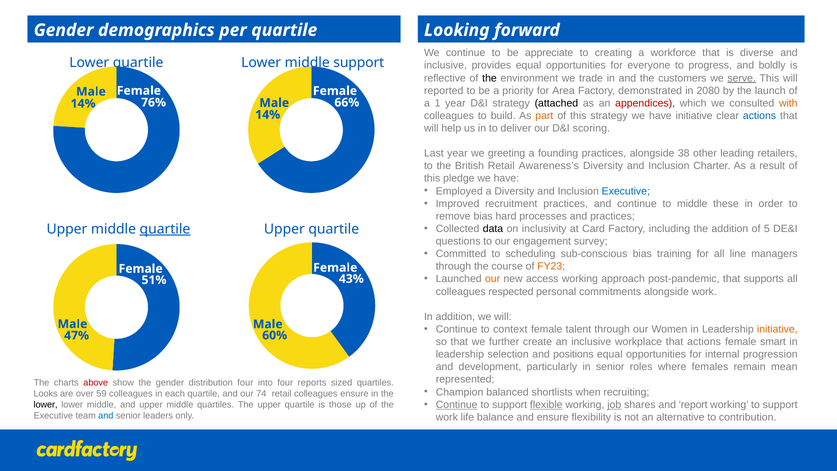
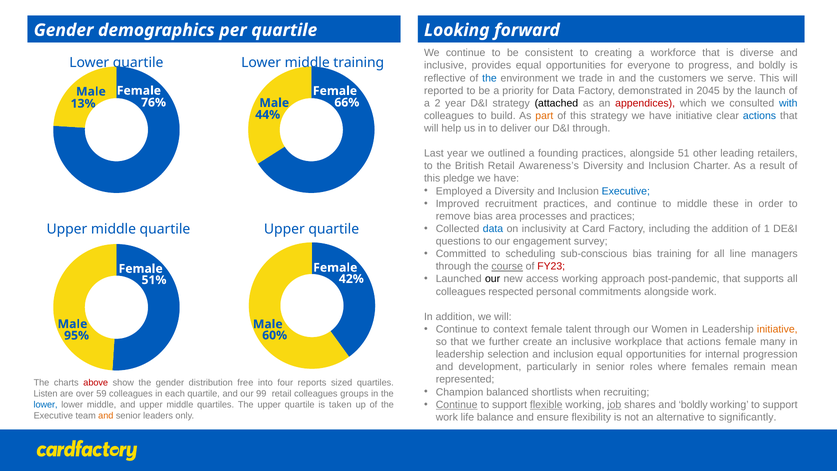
appreciate: appreciate -> consistent
middle support: support -> training
the at (489, 78) colour: black -> blue
serve underline: present -> none
for Area: Area -> Data
2080: 2080 -> 2045
1: 1 -> 2
with colour: orange -> blue
14% at (83, 104): 14% -> 13%
14% at (268, 115): 14% -> 44%
D&I scoring: scoring -> through
greeting: greeting -> outlined
38: 38 -> 51
hard: hard -> area
data at (493, 229) colour: black -> blue
5: 5 -> 1
quartile at (165, 229) underline: present -> none
course underline: none -> present
FY23 colour: orange -> red
our at (493, 279) colour: orange -> black
43%: 43% -> 42%
47%: 47% -> 95%
smart: smart -> many
positions at (573, 354): positions -> inclusion
distribution four: four -> free
Looks: Looks -> Listen
74: 74 -> 99
colleagues ensure: ensure -> groups
shares and report: report -> boldly
lower at (46, 404) colour: black -> blue
those: those -> taken
and at (106, 415) colour: blue -> orange
contribution: contribution -> significantly
